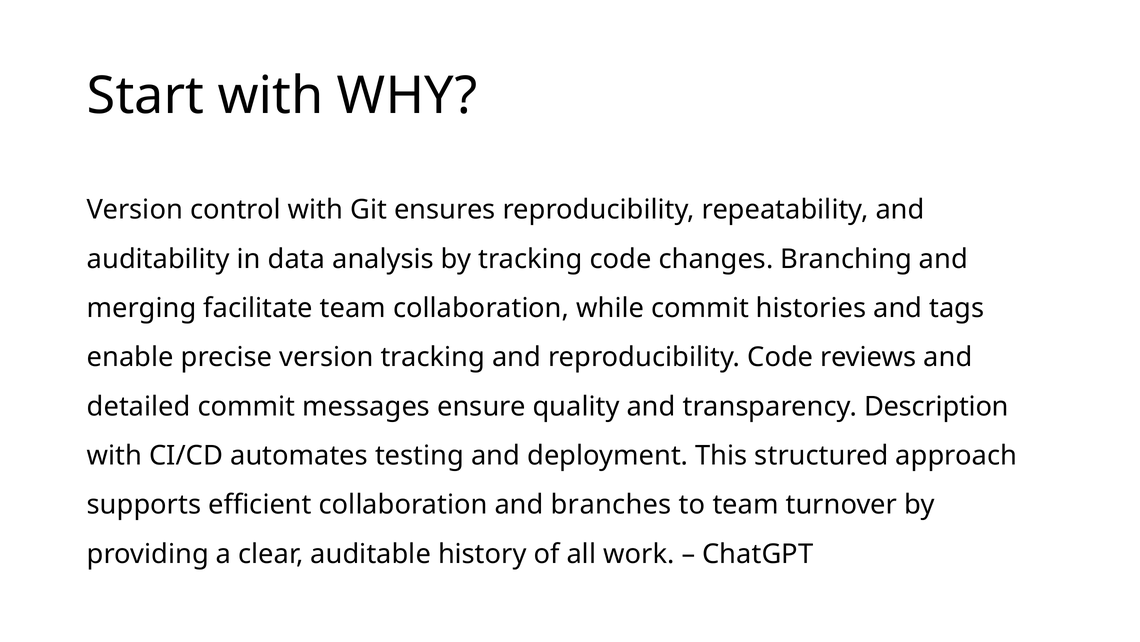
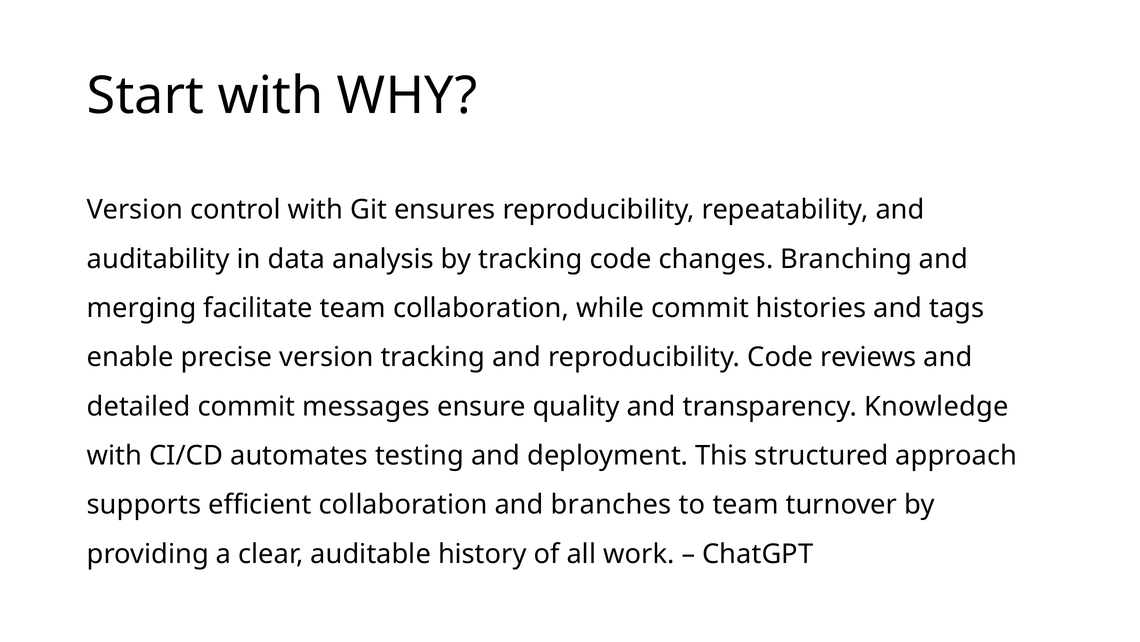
Description: Description -> Knowledge
